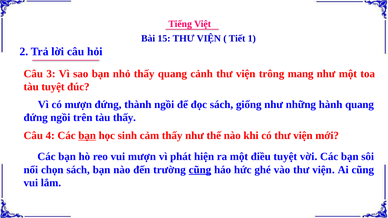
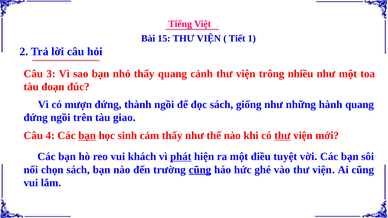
mang: mang -> nhiều
tàu tuyệt: tuyệt -> đoạn
tàu thấy: thấy -> giao
thư at (282, 136) underline: none -> present
vui mượn: mượn -> khách
phát underline: none -> present
